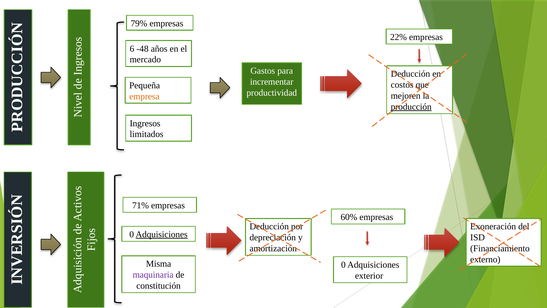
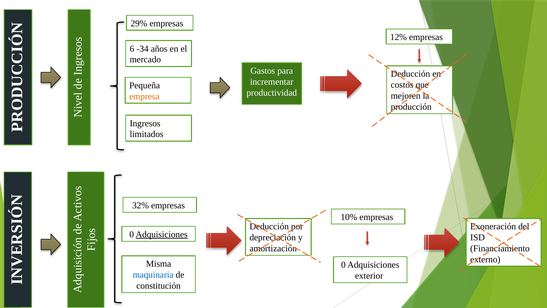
79%: 79% -> 29%
22%: 22% -> 12%
-48: -48 -> -34
producción underline: present -> none
71%: 71% -> 32%
60%: 60% -> 10%
maquinaria colour: purple -> blue
